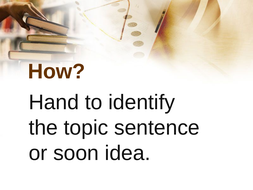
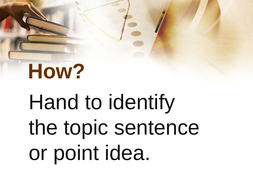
soon: soon -> point
